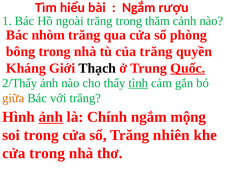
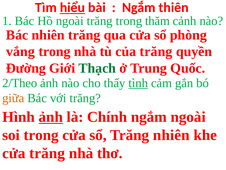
hiểu underline: none -> present
rượu: rượu -> thiên
Bác nhòm: nhòm -> nhiên
bông: bông -> vắng
Kháng: Kháng -> Đường
Thạch colour: black -> green
Quốc underline: present -> none
2/Thấy: 2/Thấy -> 2/Theo
ngắm mộng: mộng -> ngoài
cửa trong: trong -> trăng
